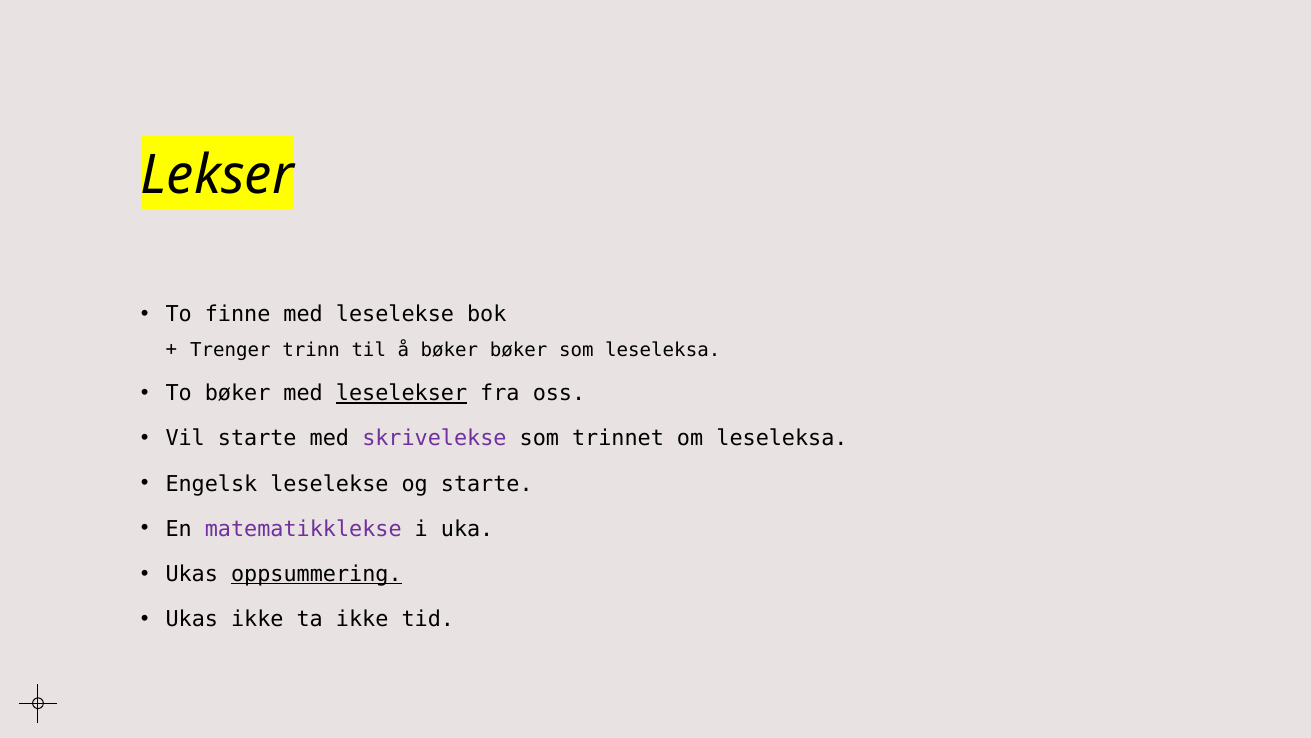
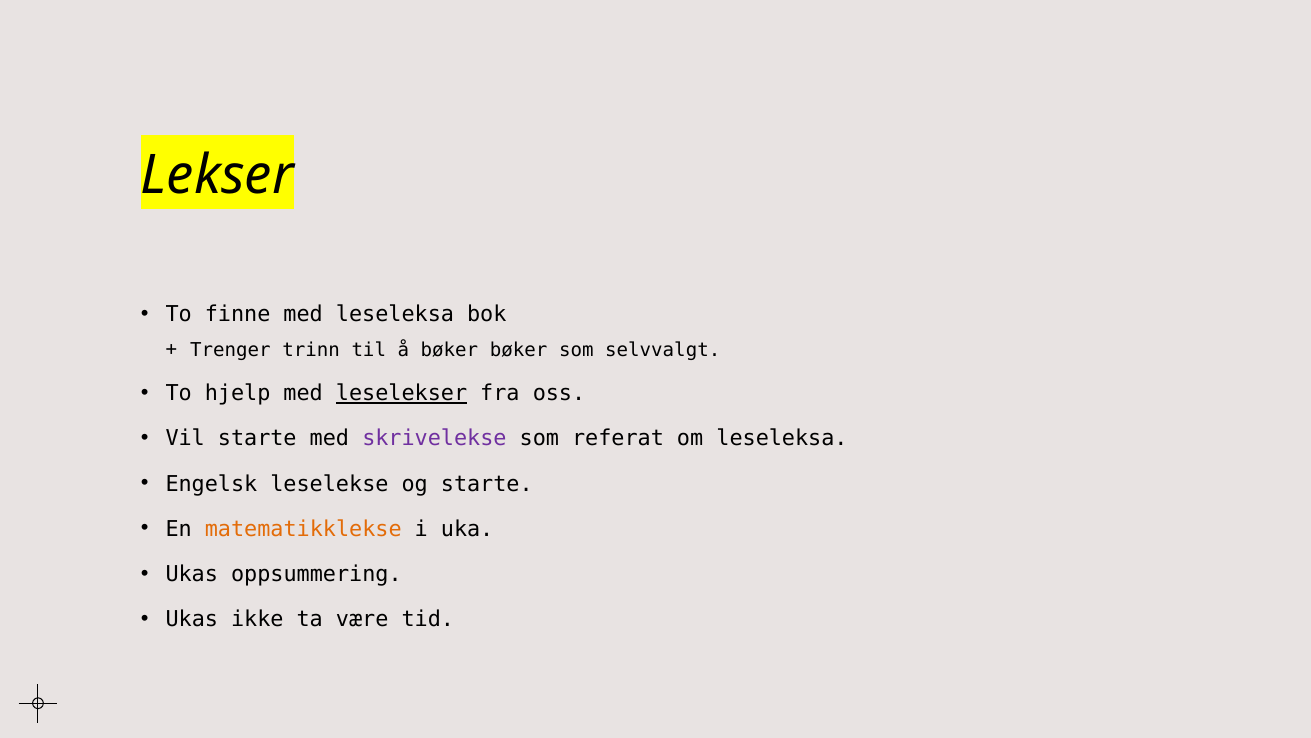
med leselekse: leselekse -> leseleksa
som leseleksa: leseleksa -> selvvalgt
To bøker: bøker -> hjelp
trinnet: trinnet -> referat
matematikklekse colour: purple -> orange
oppsummering underline: present -> none
ta ikke: ikke -> være
